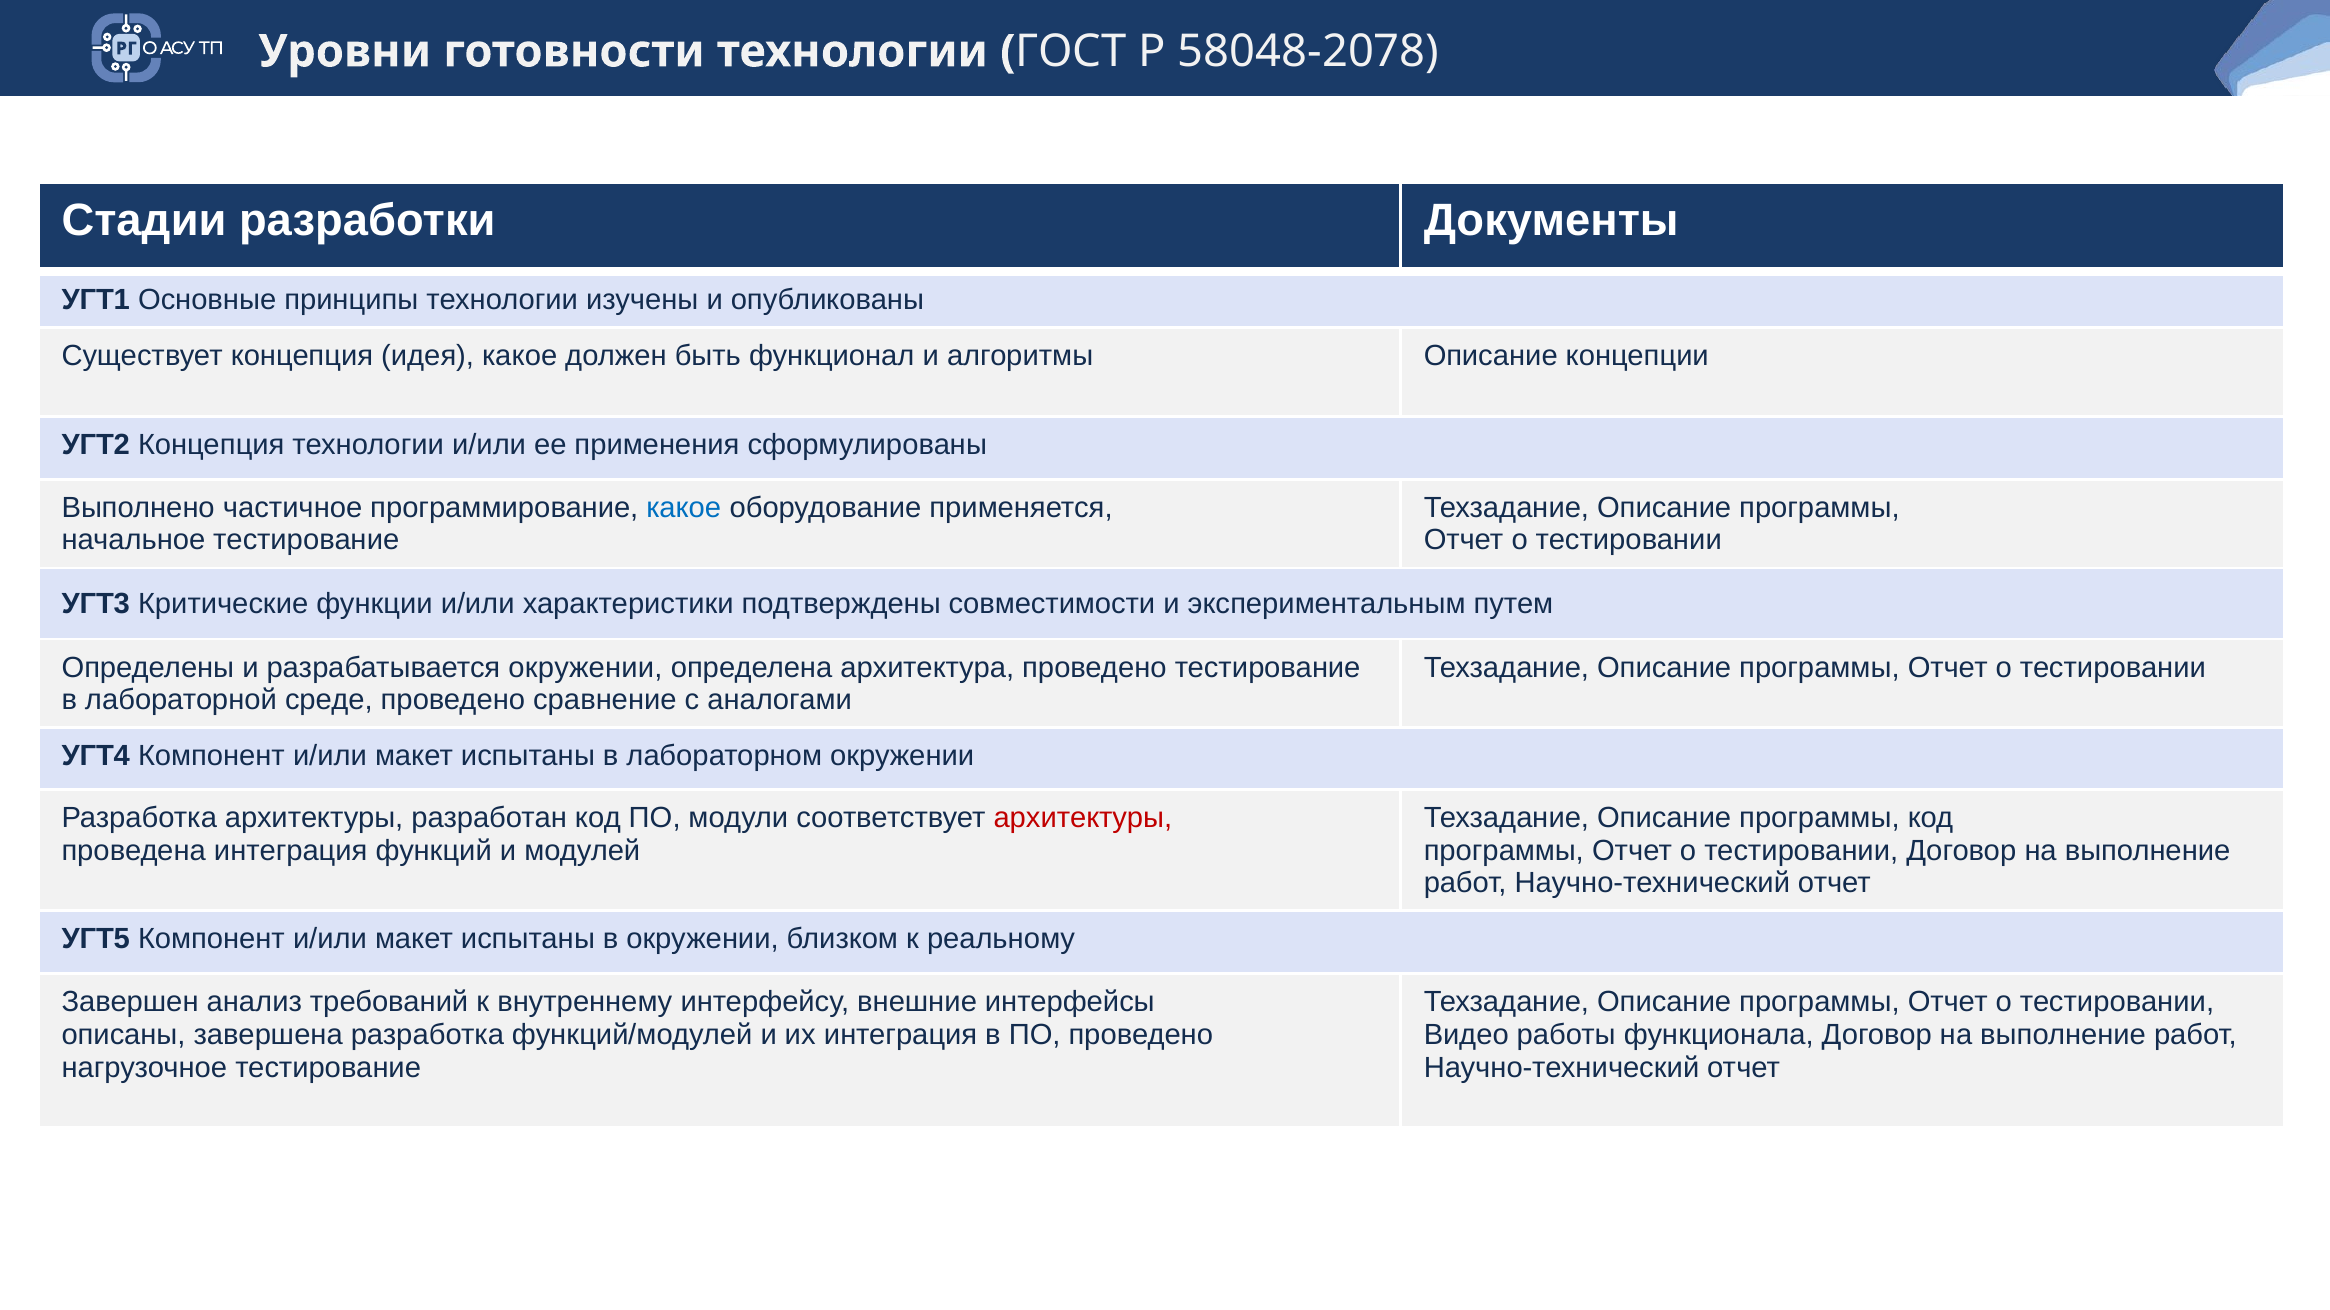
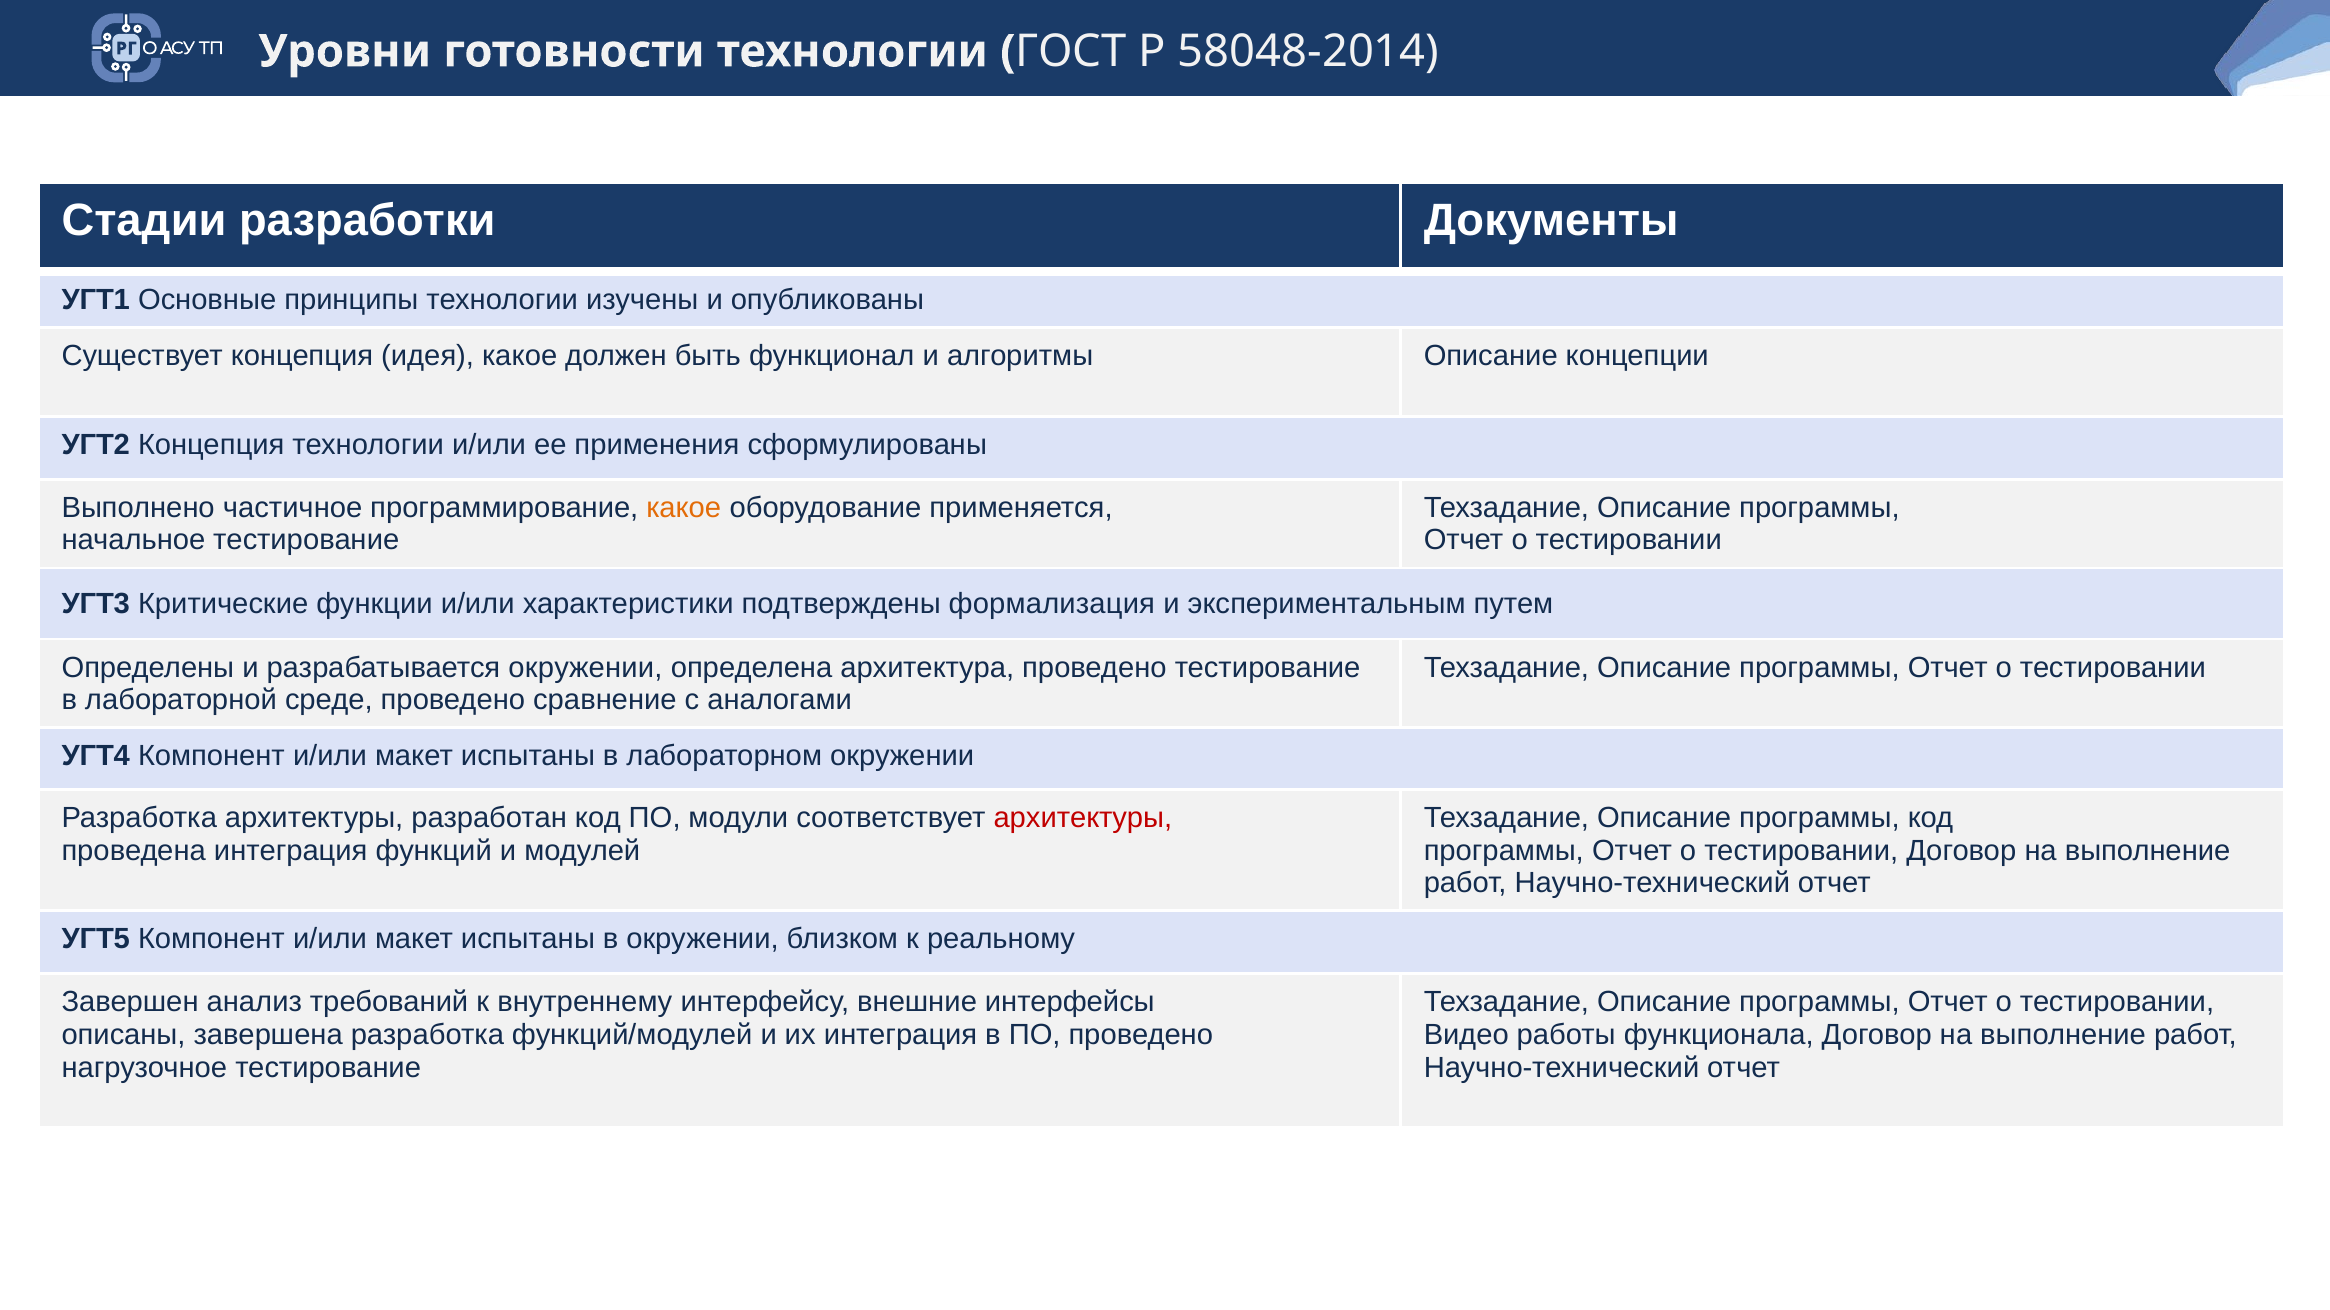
58048-2078: 58048-2078 -> 58048-2014
какое at (684, 508) colour: blue -> orange
совместимости: совместимости -> формализация
